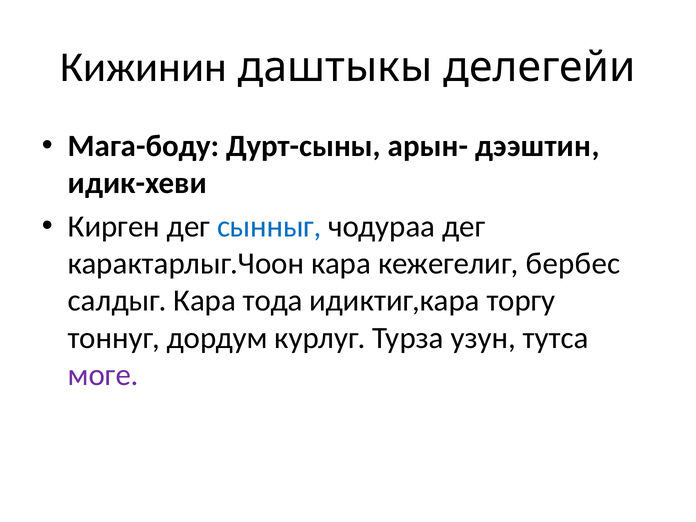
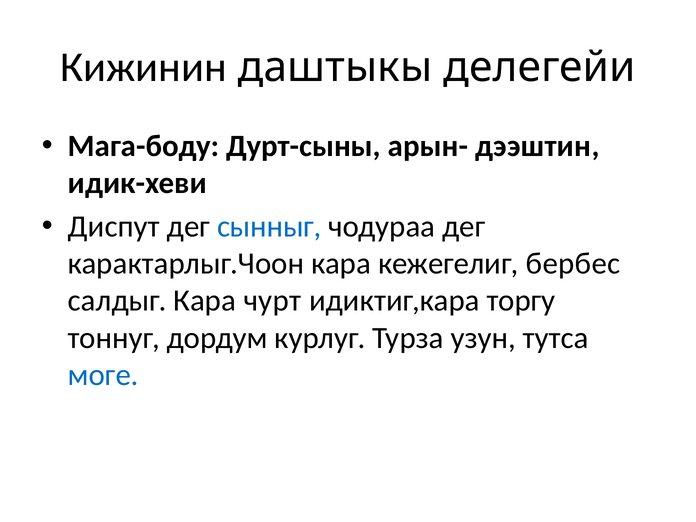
Кирген: Кирген -> Диспут
тода: тода -> чурт
моге colour: purple -> blue
